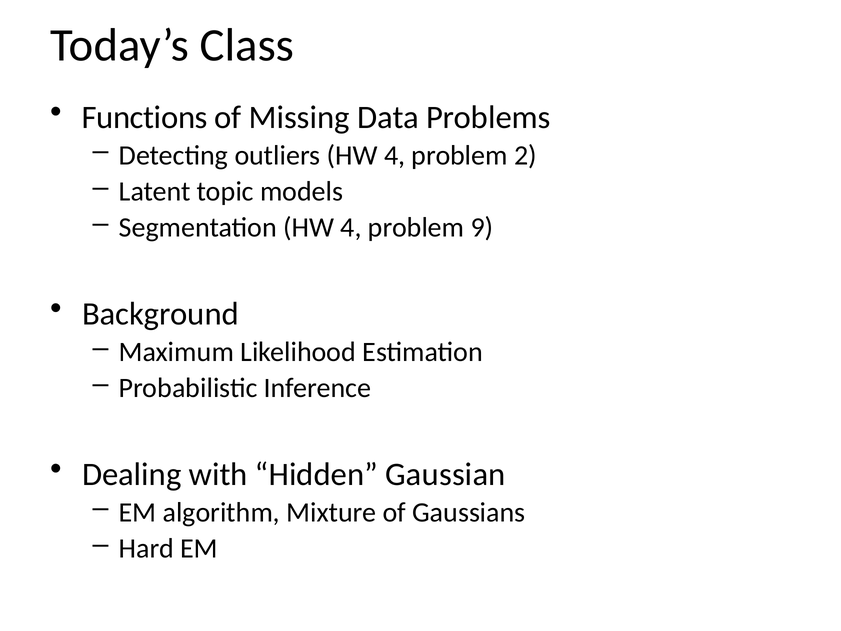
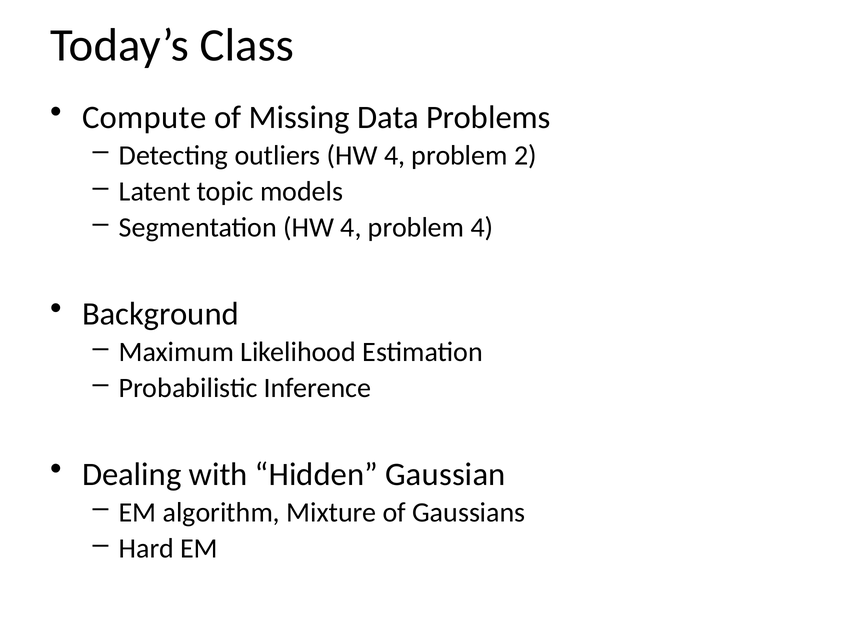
Functions: Functions -> Compute
problem 9: 9 -> 4
